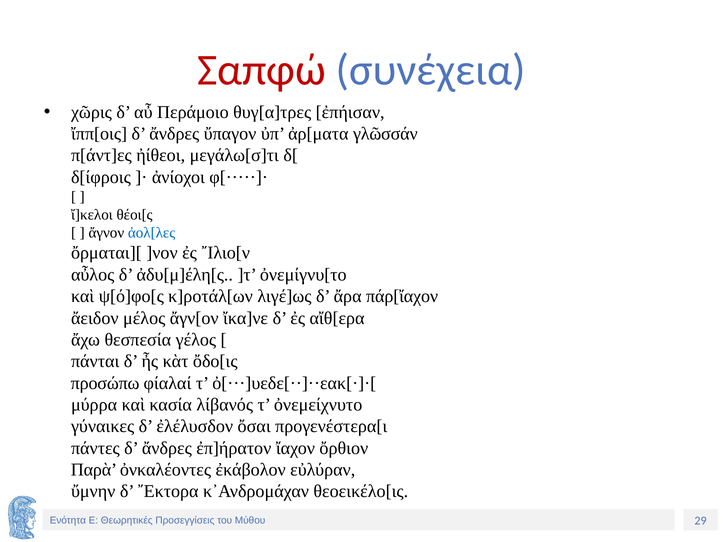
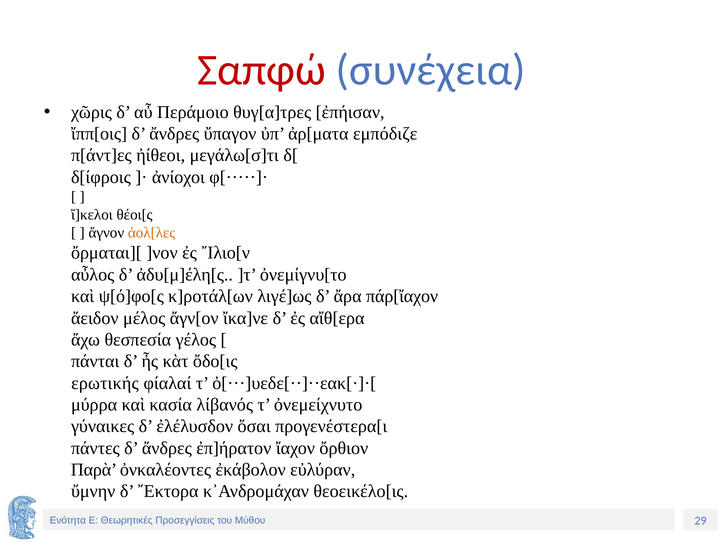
γλῶσσάν: γλῶσσάν -> εμπόδιζε
ἀολ[λες colour: blue -> orange
προσώπω: προσώπω -> ερωτικής
